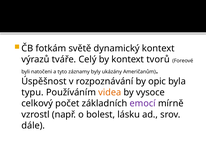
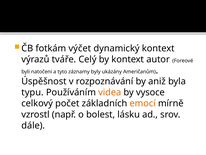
světě: světě -> výčet
tvorů: tvorů -> autor
opic: opic -> aniž
emocí colour: purple -> orange
